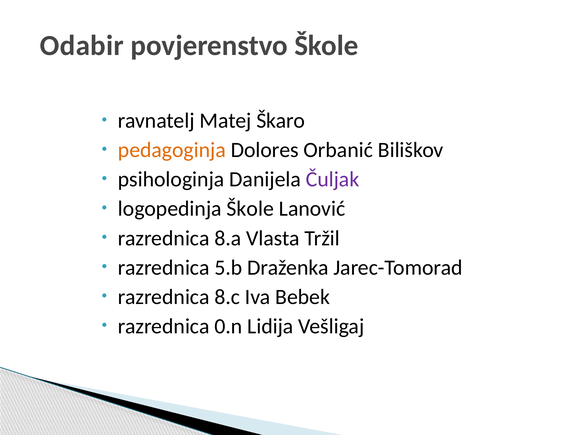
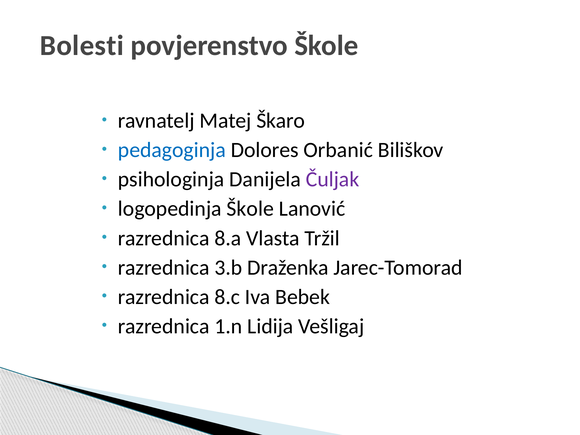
Odabir: Odabir -> Bolesti
pedagoginja colour: orange -> blue
5.b: 5.b -> 3.b
0.n: 0.n -> 1.n
